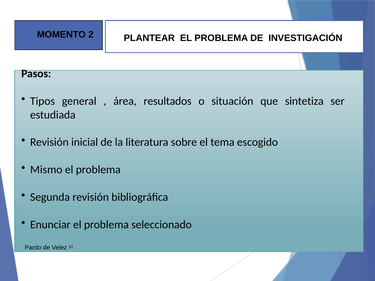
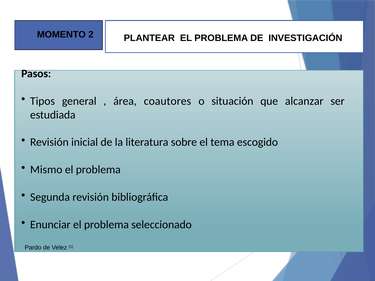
resultados: resultados -> coautores
sintetiza: sintetiza -> alcanzar
